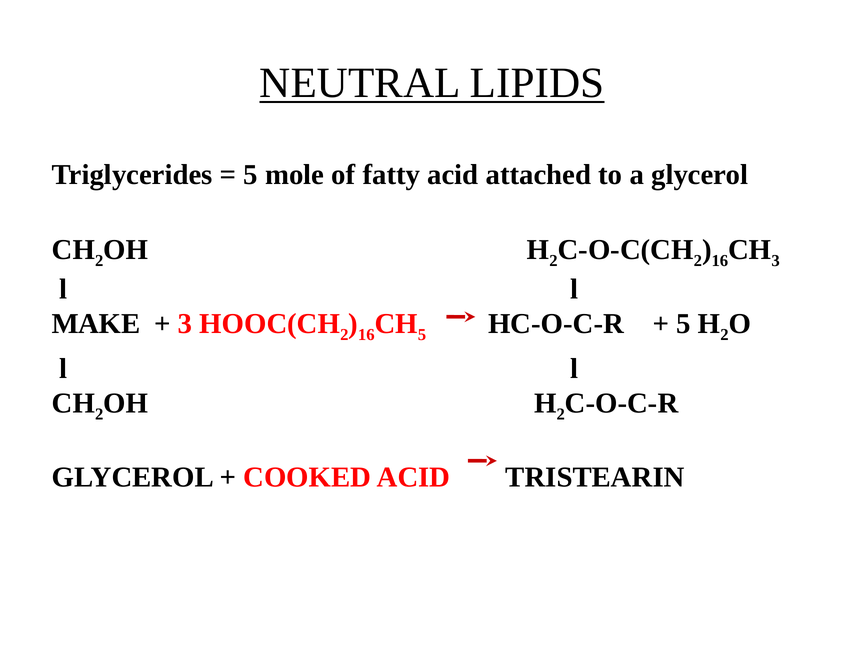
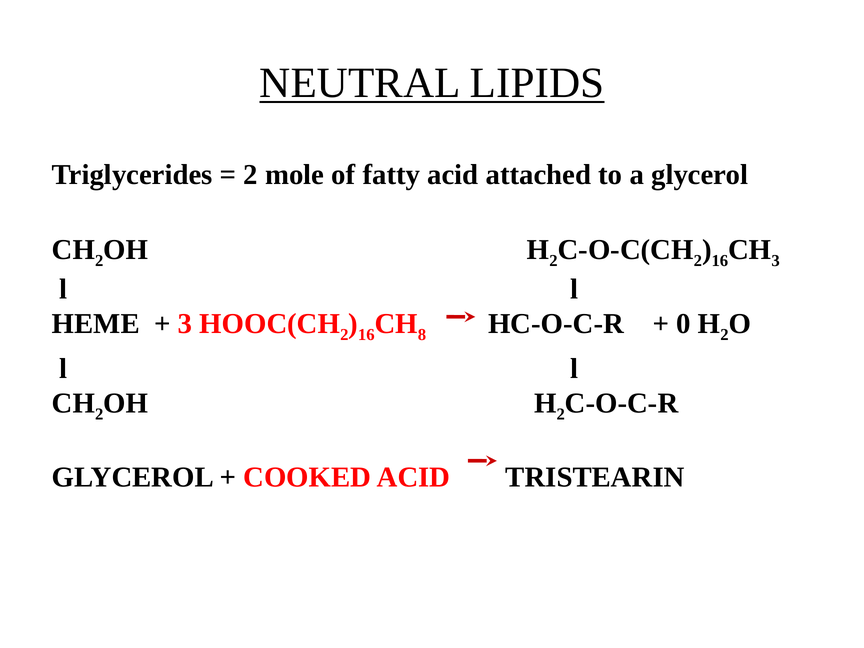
5 at (251, 175): 5 -> 2
MAKE: MAKE -> HEME
5 at (422, 335): 5 -> 8
5 at (683, 324): 5 -> 0
